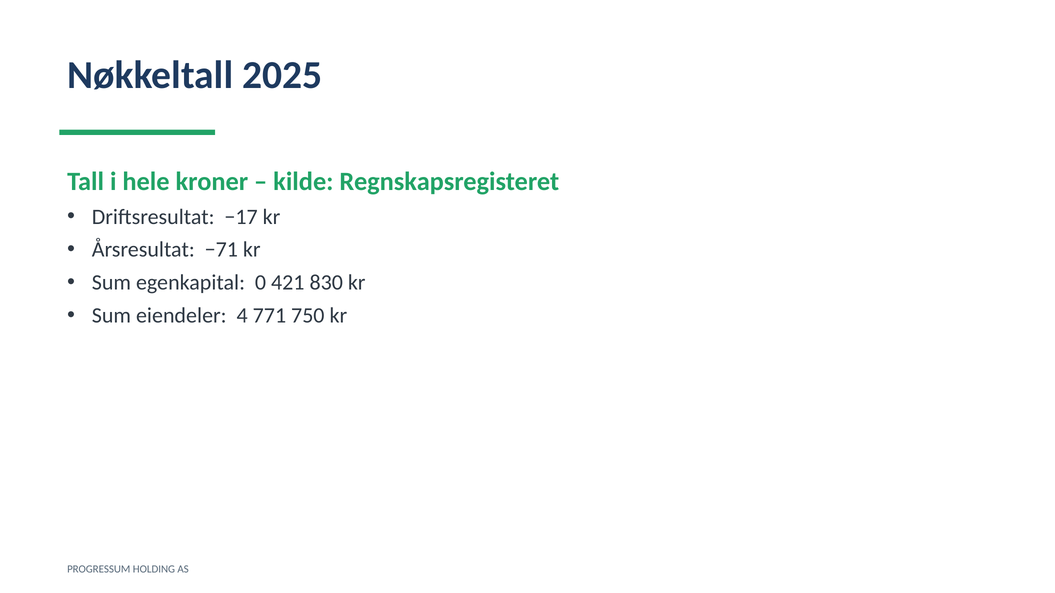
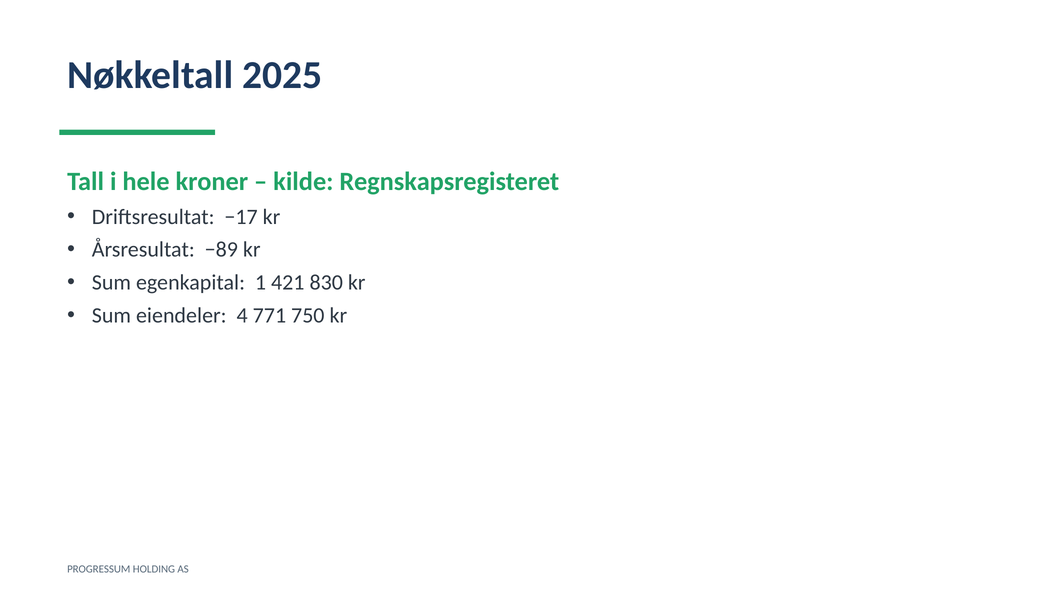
−71: −71 -> −89
0: 0 -> 1
